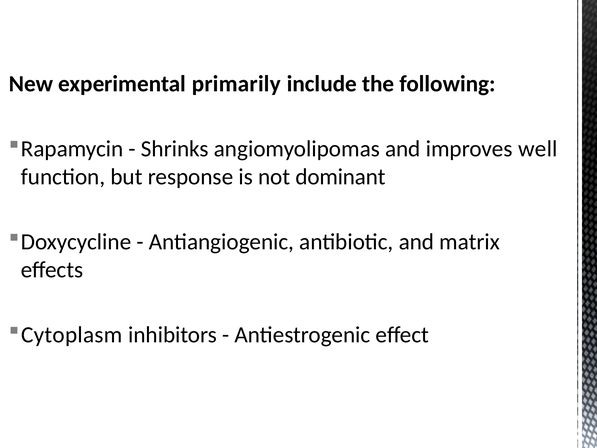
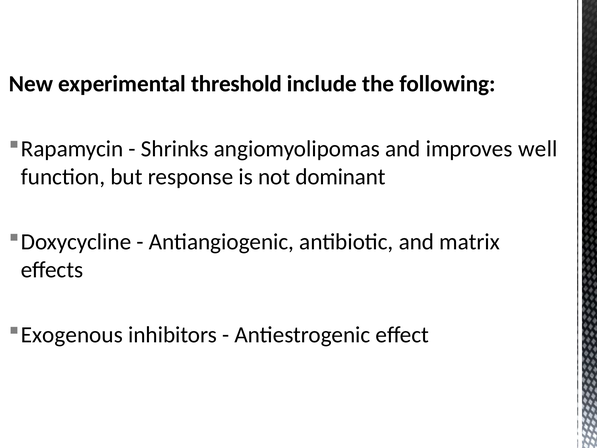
primarily: primarily -> threshold
Cytoplasm: Cytoplasm -> Exogenous
